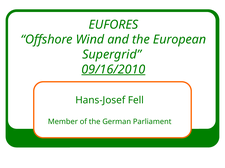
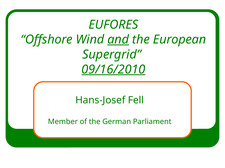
and underline: none -> present
